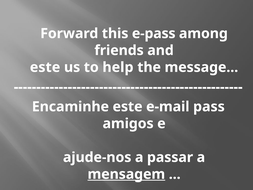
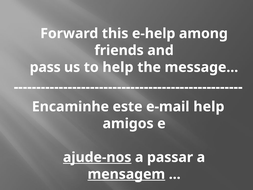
e-pass: e-pass -> e-help
este at (45, 67): este -> pass
e-mail pass: pass -> help
ajude-nos underline: none -> present
